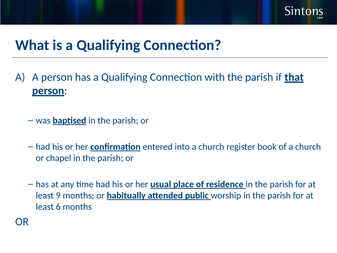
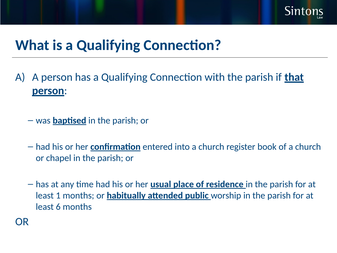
9: 9 -> 1
